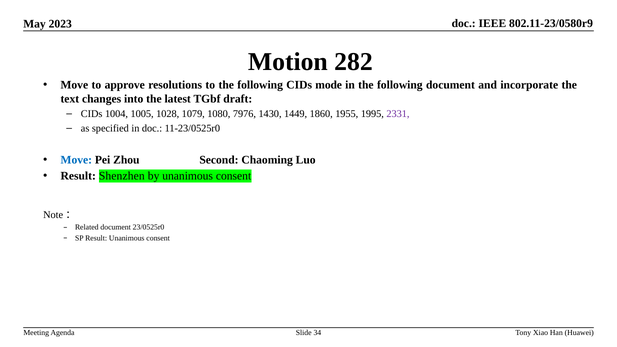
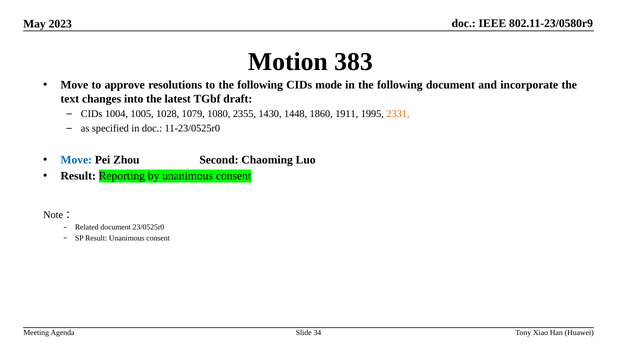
282: 282 -> 383
7976: 7976 -> 2355
1449: 1449 -> 1448
1955: 1955 -> 1911
2331 colour: purple -> orange
Shenzhen: Shenzhen -> Reporting
